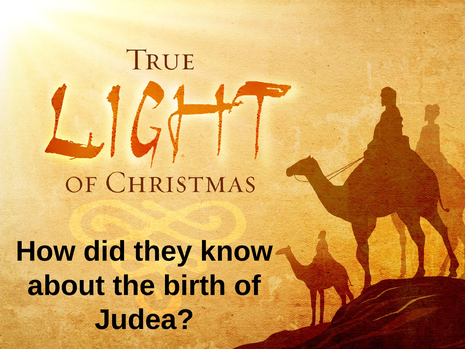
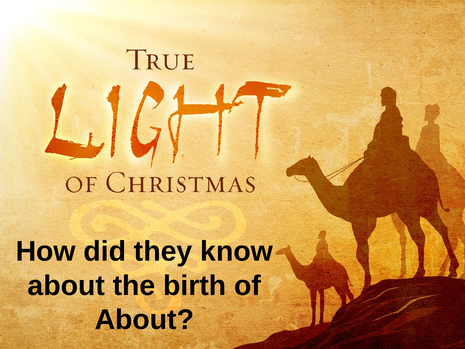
Judea at (144, 320): Judea -> About
